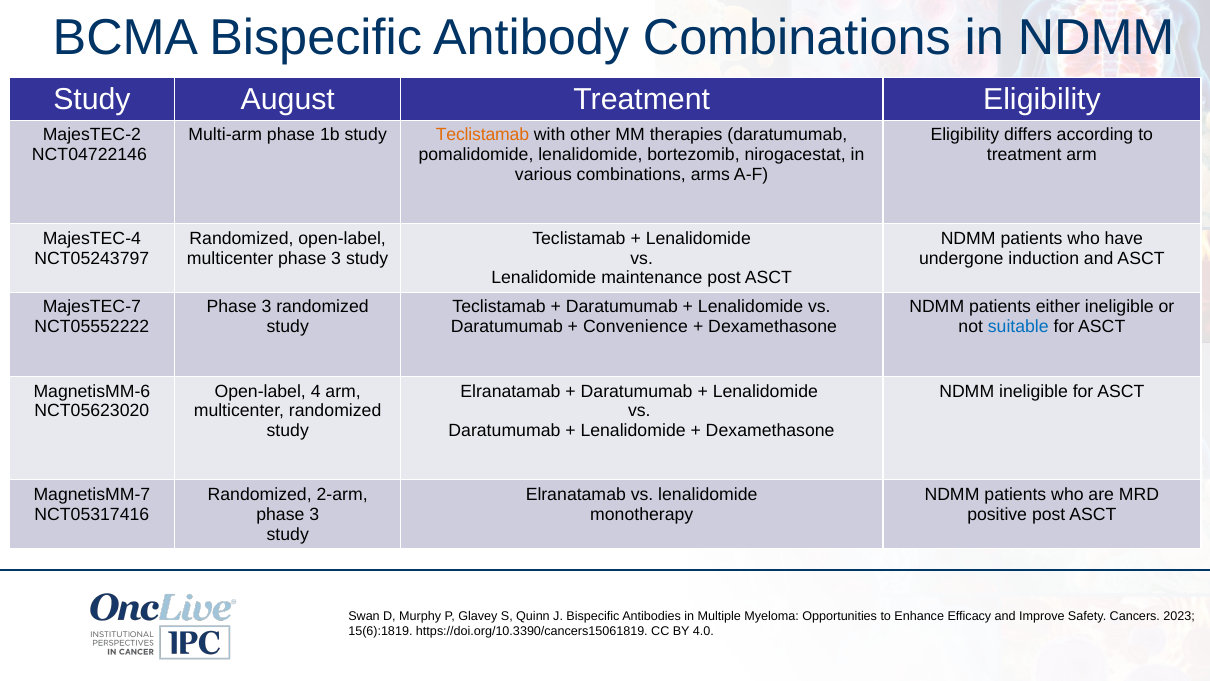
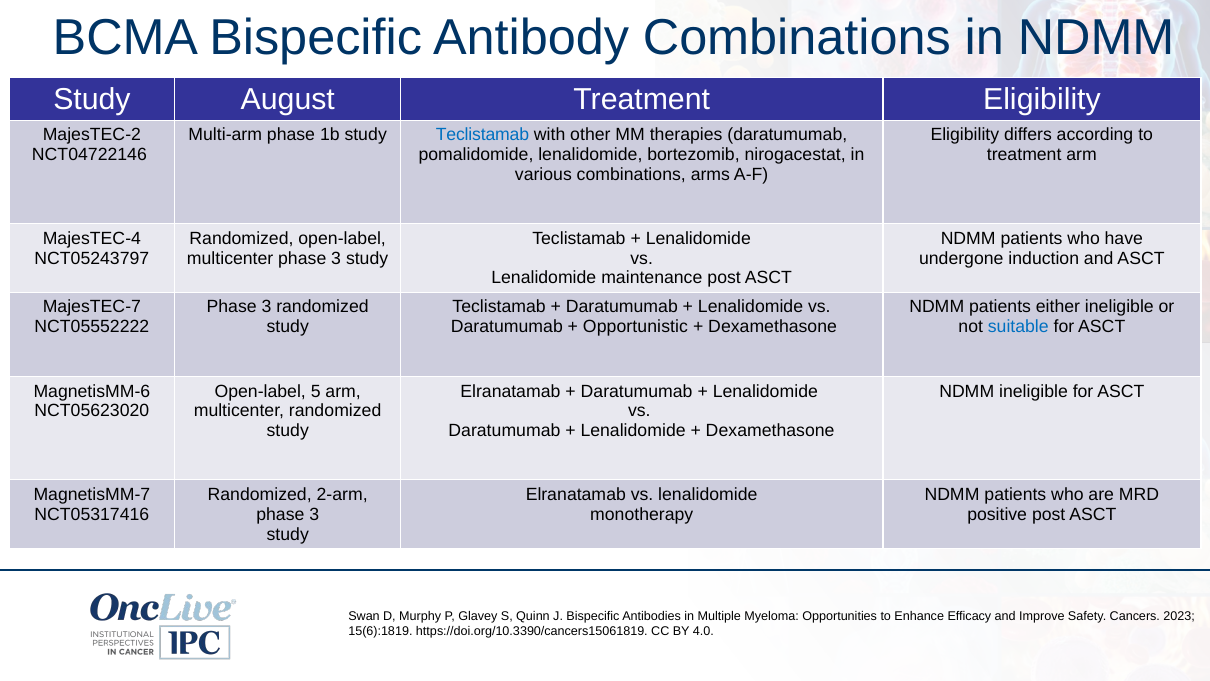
Teclistamab at (482, 135) colour: orange -> blue
Convenience: Convenience -> Opportunistic
4: 4 -> 5
